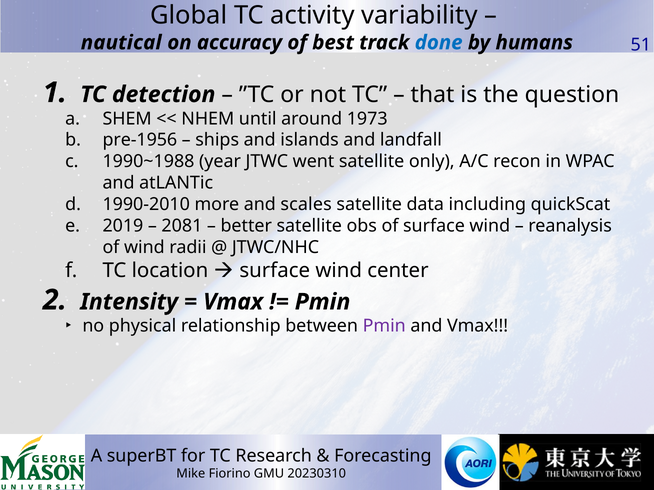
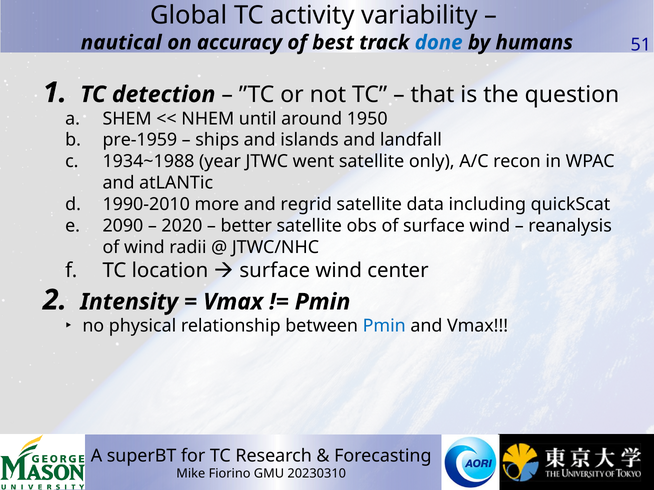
1973: 1973 -> 1950
pre-1956: pre-1956 -> pre-1959
1990~1988: 1990~1988 -> 1934~1988
scales: scales -> regrid
2019: 2019 -> 2090
2081: 2081 -> 2020
Pmin at (384, 326) colour: purple -> blue
